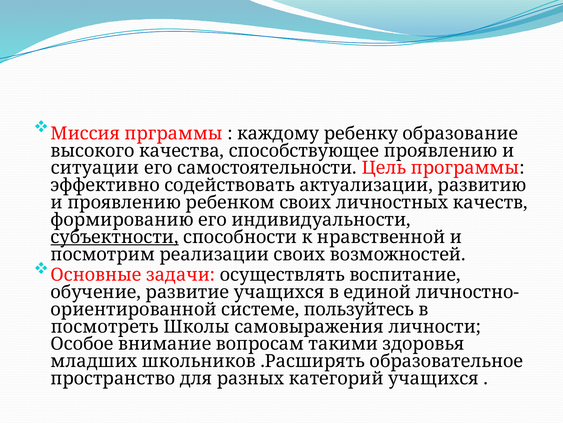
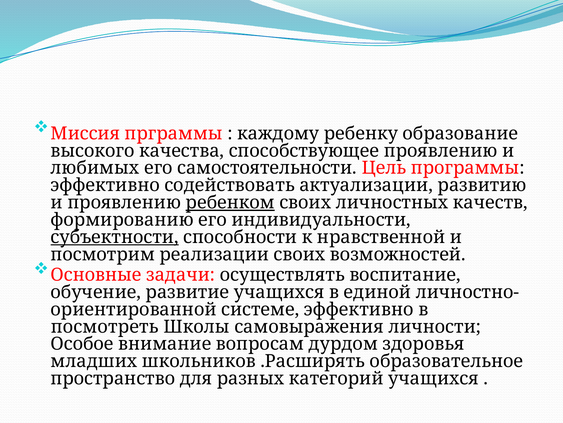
ситуации: ситуации -> любимых
ребенком underline: none -> present
системе пользуйтесь: пользуйтесь -> эффективно
такими: такими -> дурдом
